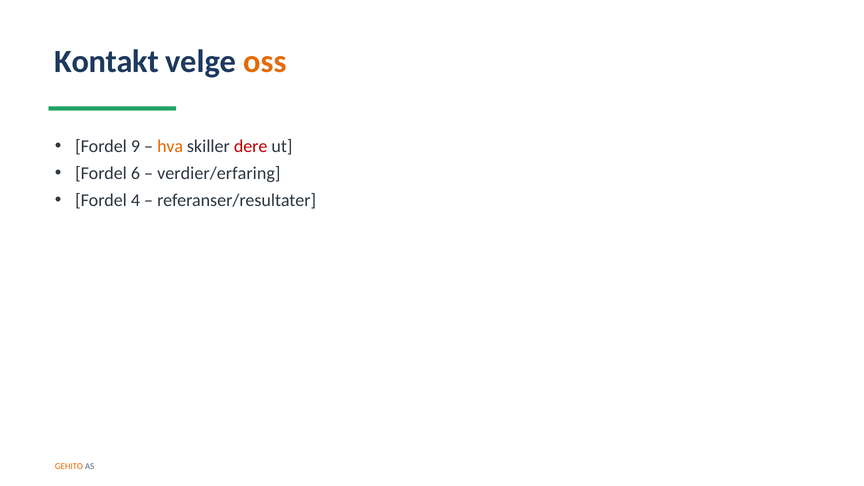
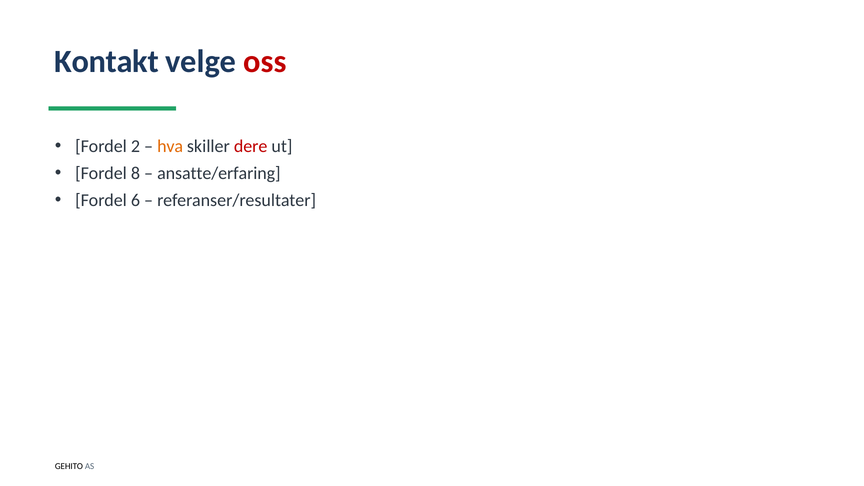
oss colour: orange -> red
9: 9 -> 2
6: 6 -> 8
verdier/erfaring: verdier/erfaring -> ansatte/erfaring
4: 4 -> 6
GEHITO colour: orange -> black
